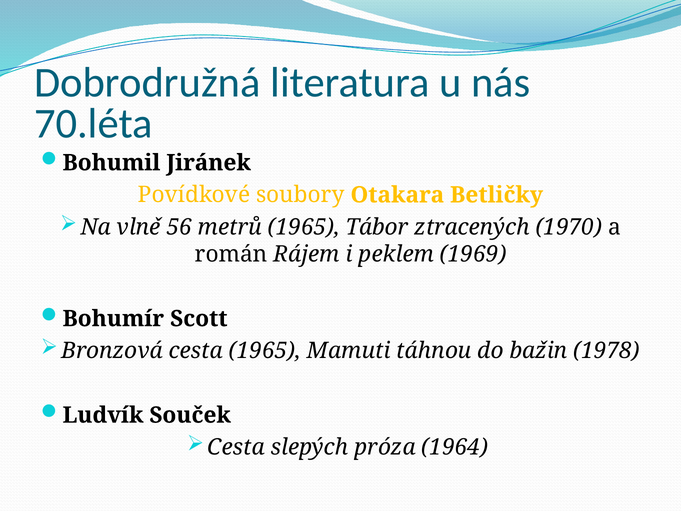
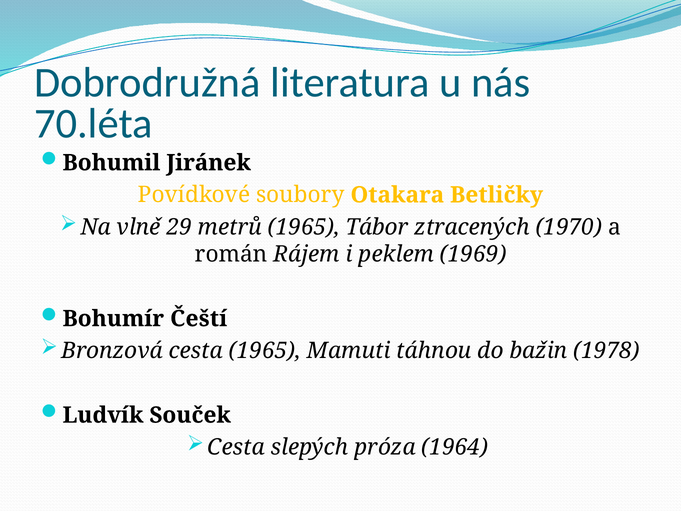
56: 56 -> 29
Scott: Scott -> Čeští
